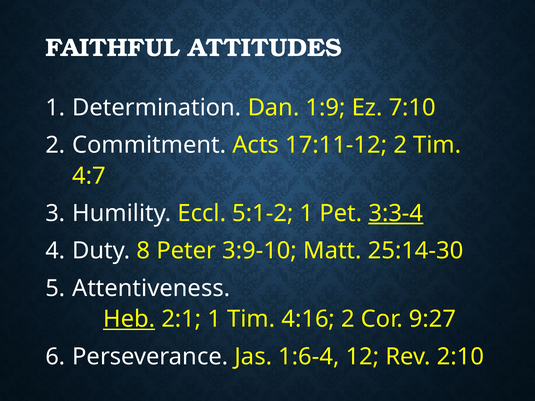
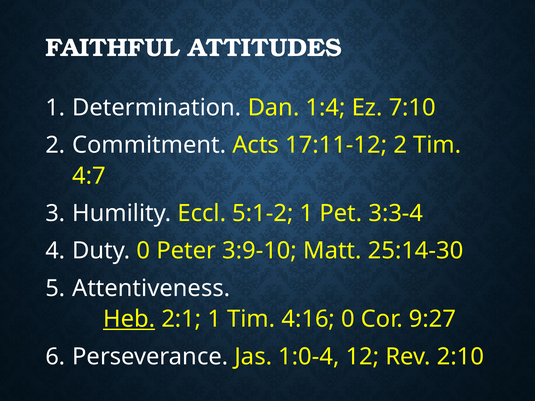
1:9: 1:9 -> 1:4
3:3-4 underline: present -> none
Duty 8: 8 -> 0
4:16 2: 2 -> 0
1:6-4: 1:6-4 -> 1:0-4
